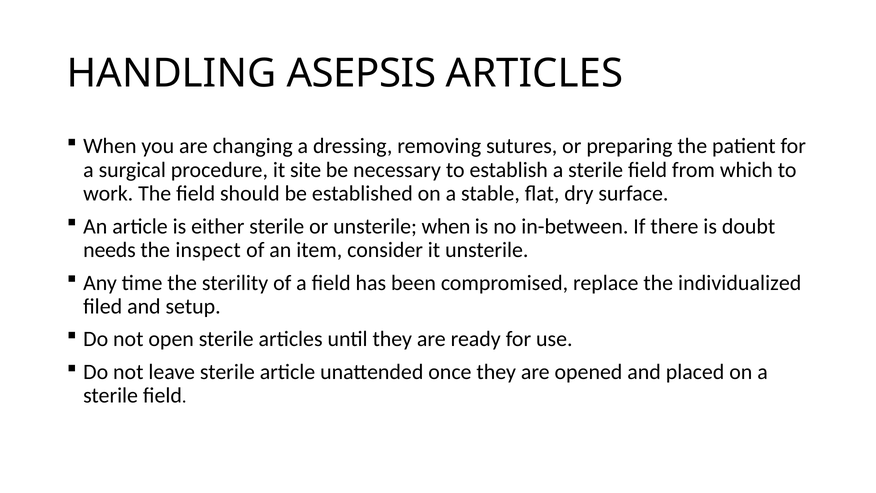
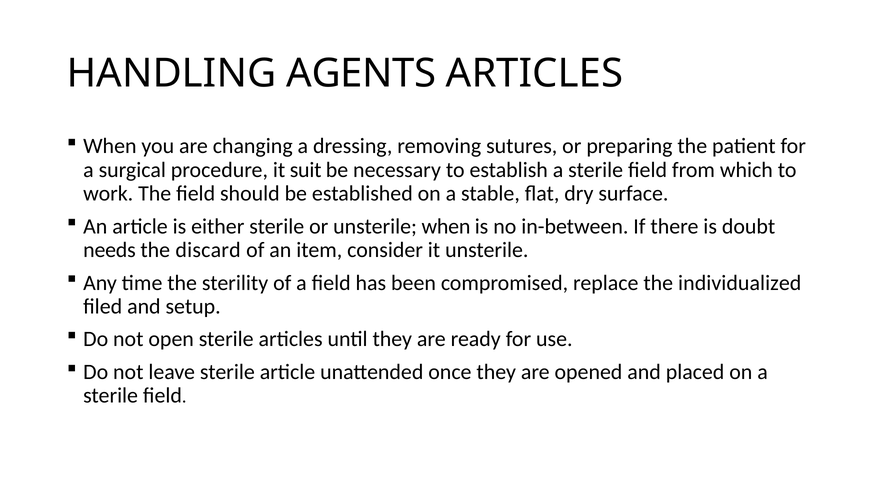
ASEPSIS: ASEPSIS -> AGENTS
site: site -> suit
inspect: inspect -> discard
